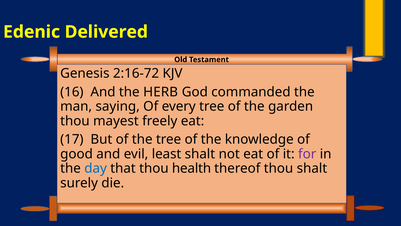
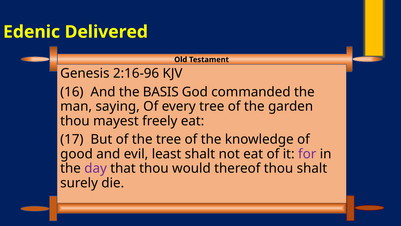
2:16-72: 2:16-72 -> 2:16-96
HERB: HERB -> BASIS
day colour: blue -> purple
health: health -> would
